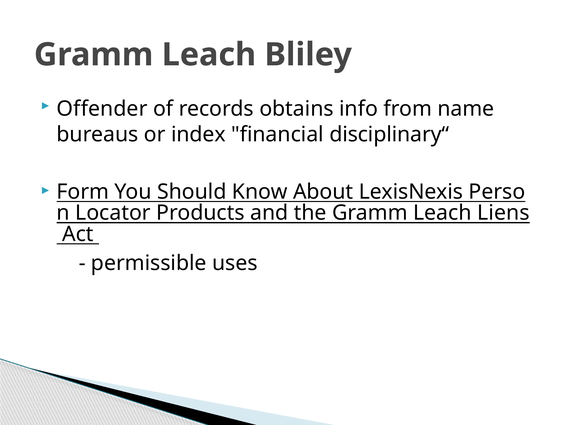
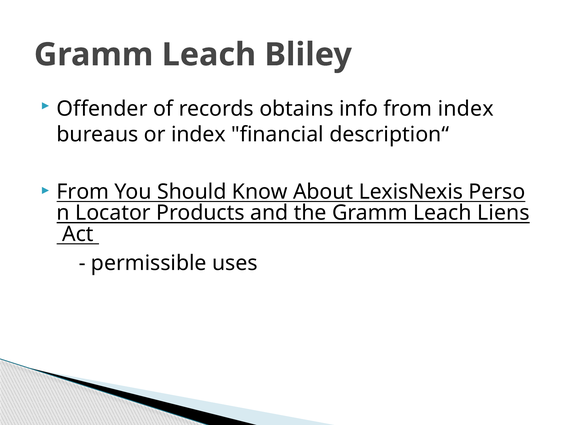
from name: name -> index
disciplinary“: disciplinary“ -> description“
Form at (83, 192): Form -> From
